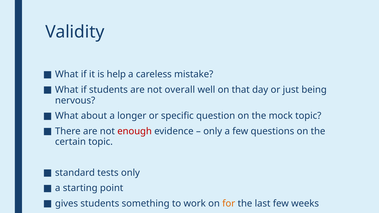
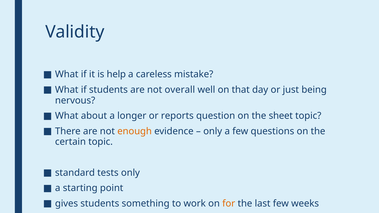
specific: specific -> reports
mock: mock -> sheet
enough colour: red -> orange
